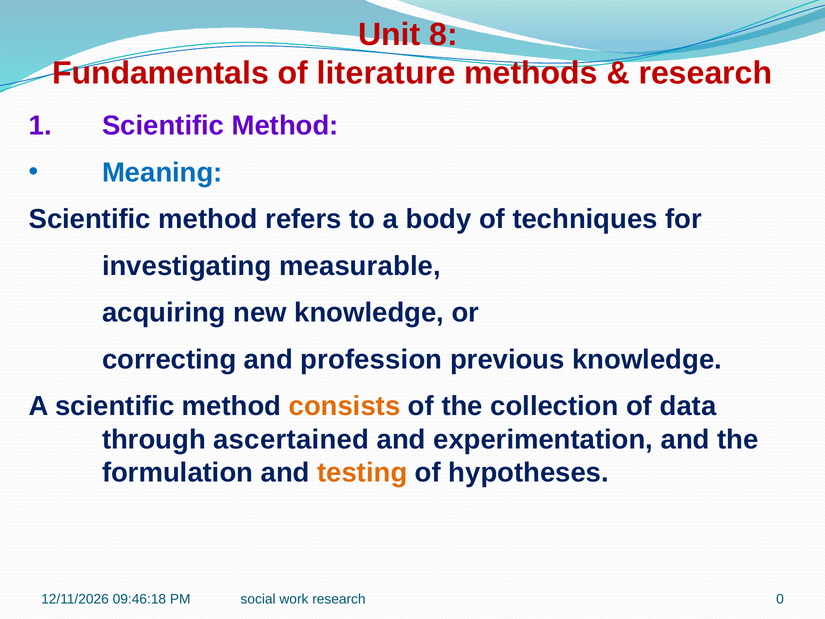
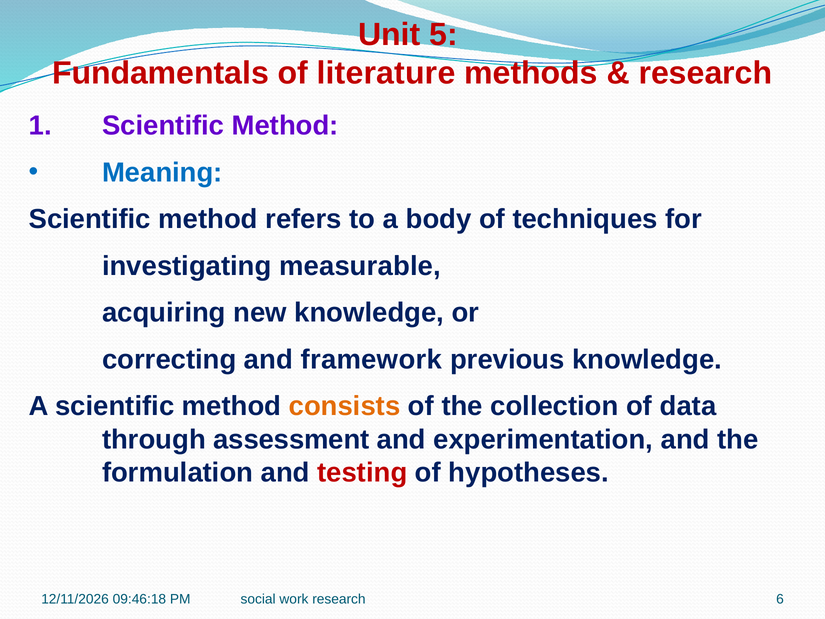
8: 8 -> 5
profession: profession -> framework
ascertained: ascertained -> assessment
testing colour: orange -> red
0: 0 -> 6
